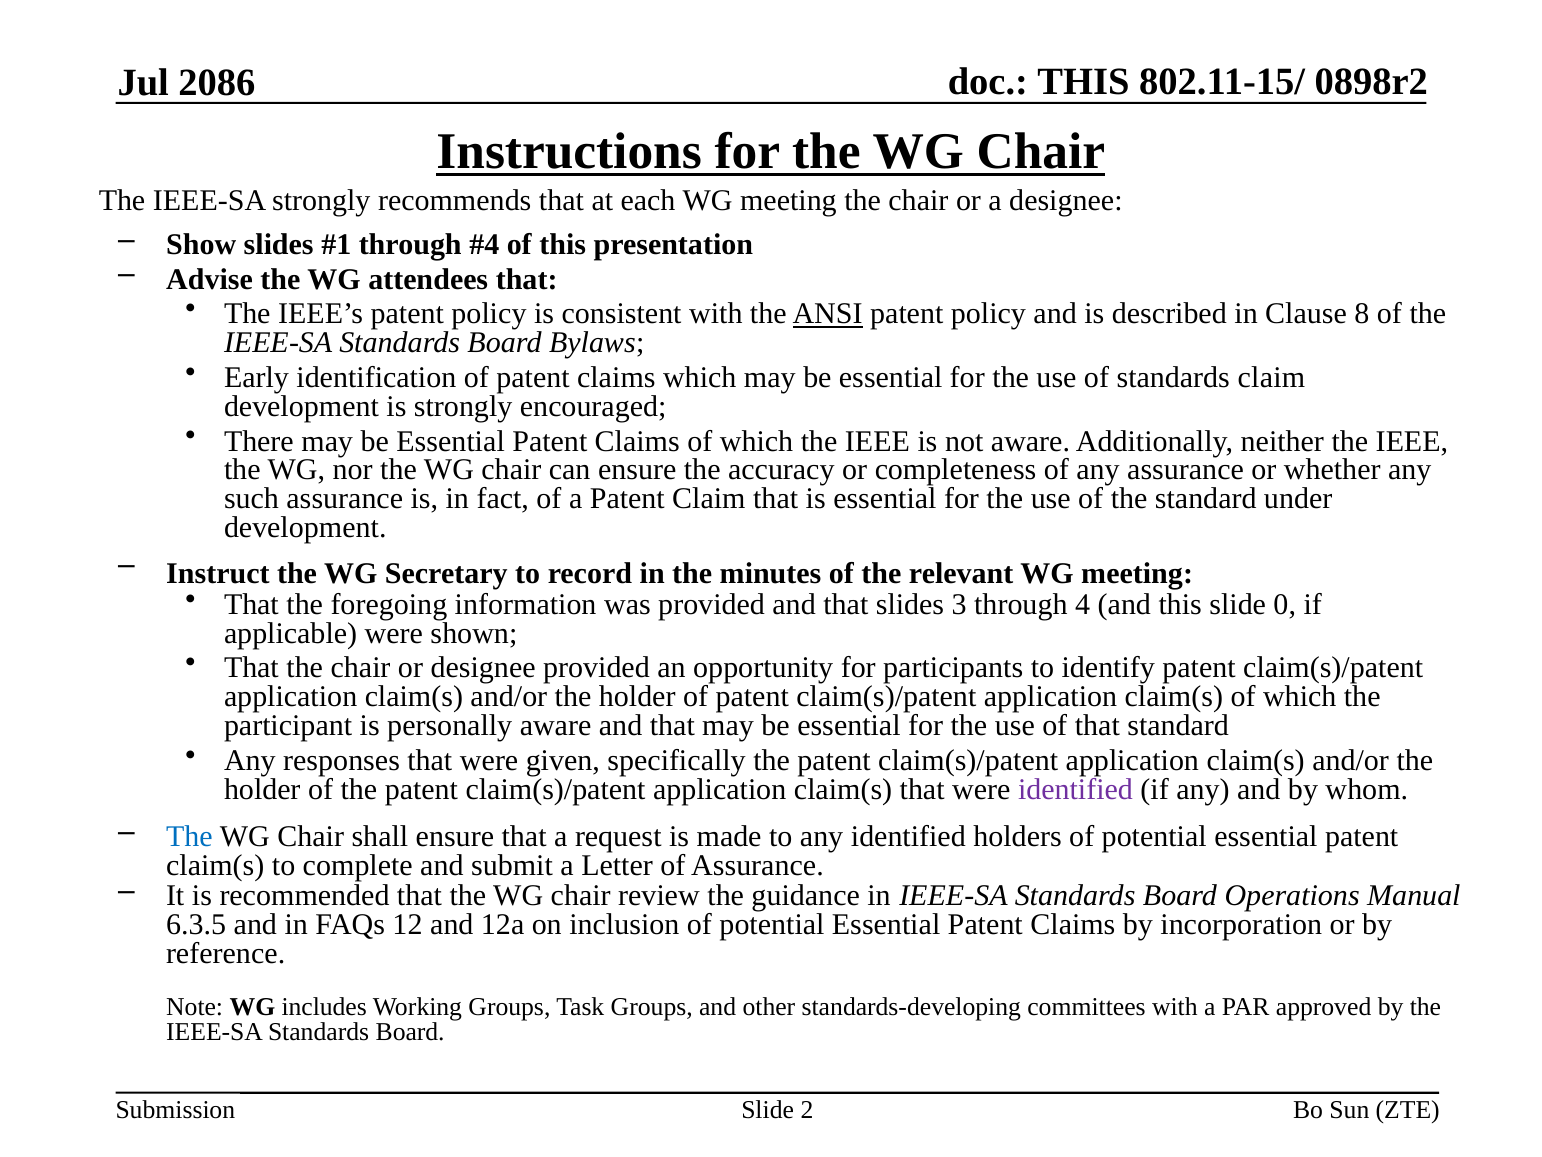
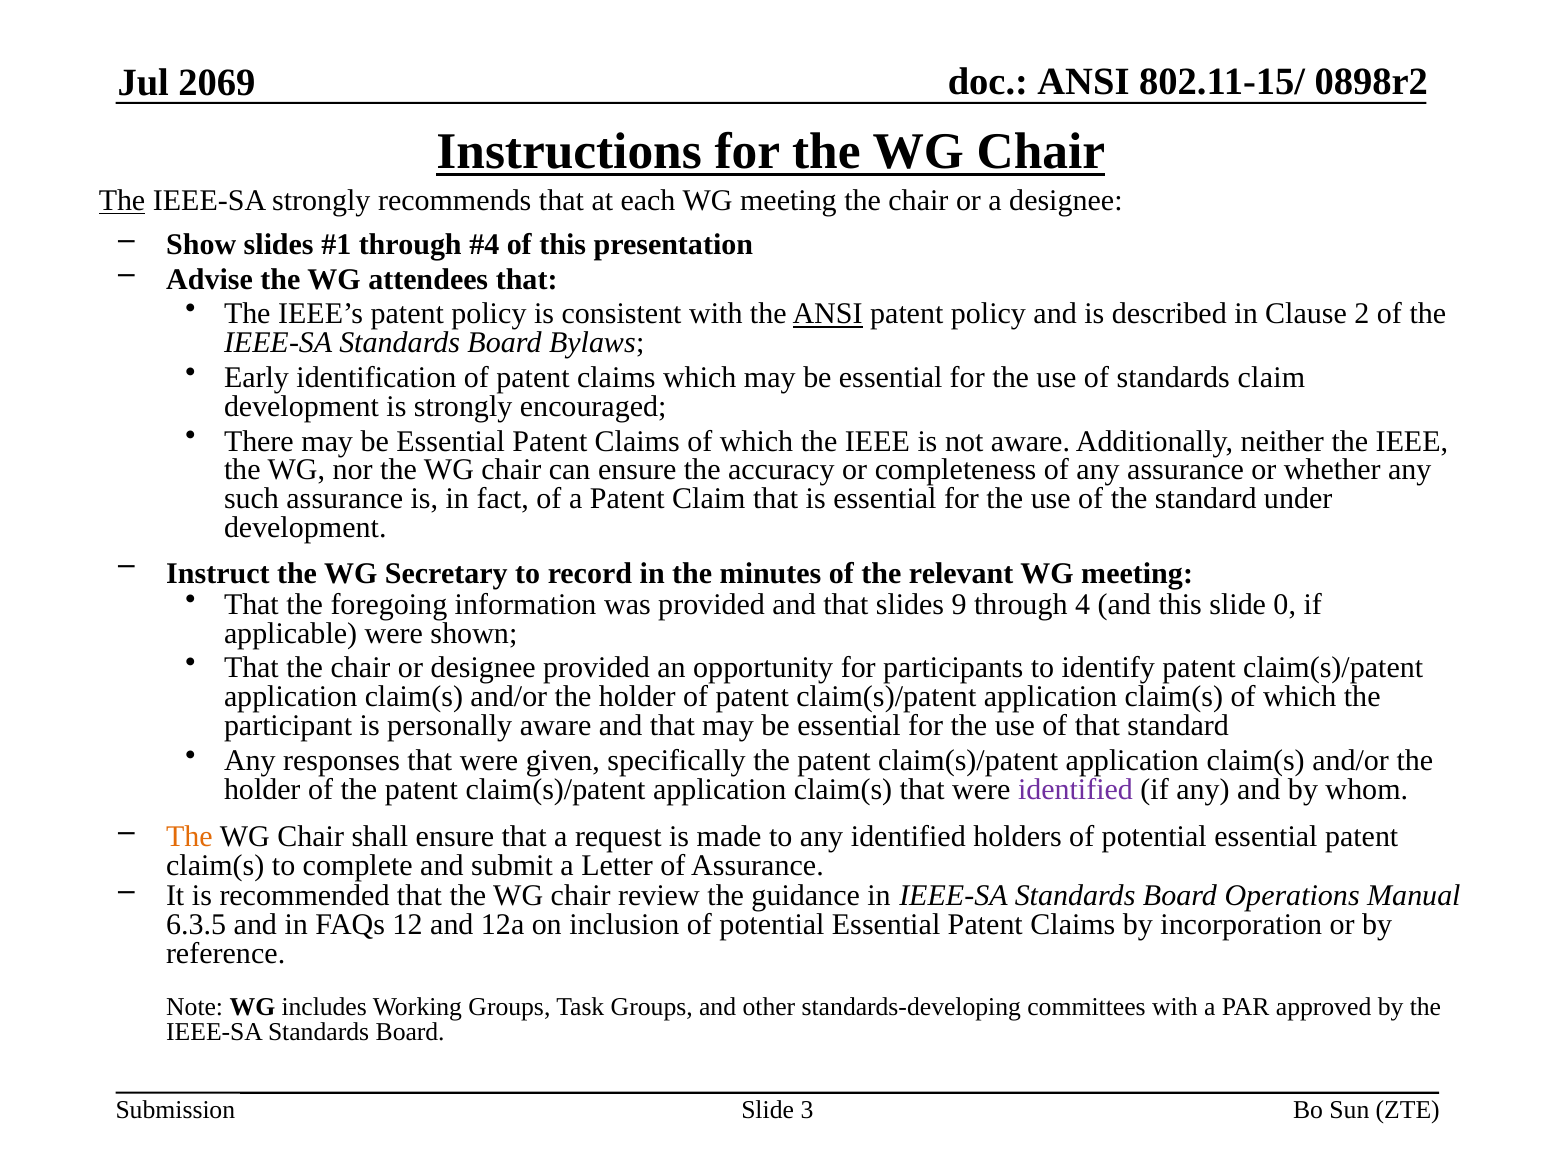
THIS at (1083, 82): THIS -> ANSI
2086: 2086 -> 2069
The at (122, 201) underline: none -> present
8: 8 -> 2
3: 3 -> 9
The at (189, 836) colour: blue -> orange
2: 2 -> 3
